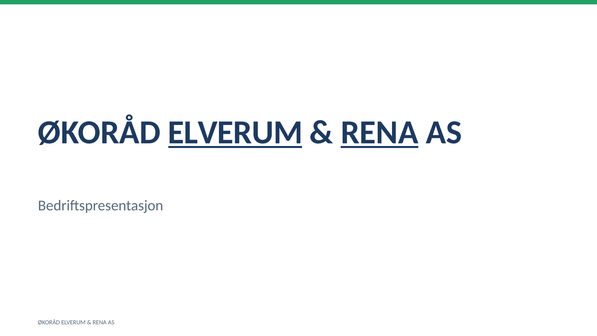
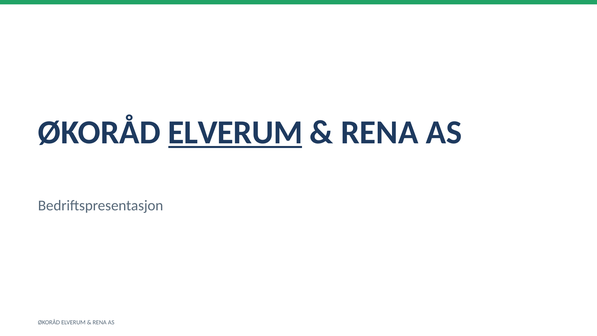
RENA at (380, 132) underline: present -> none
